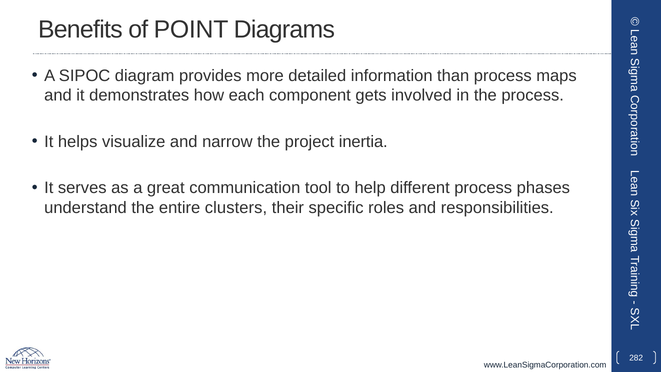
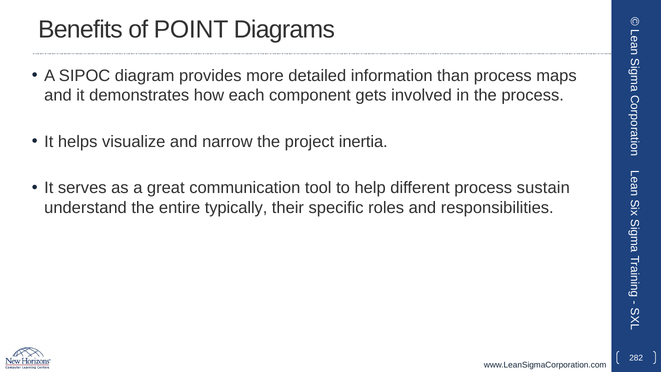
phases: phases -> sustain
clusters: clusters -> typically
